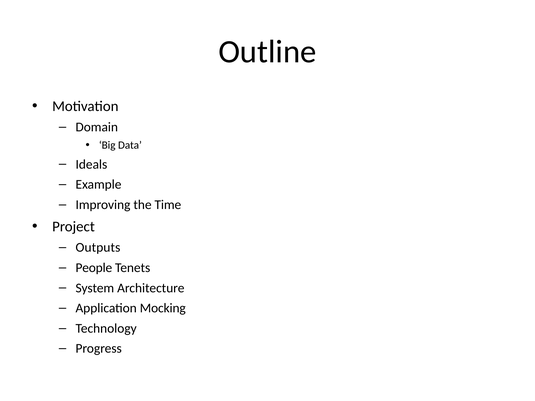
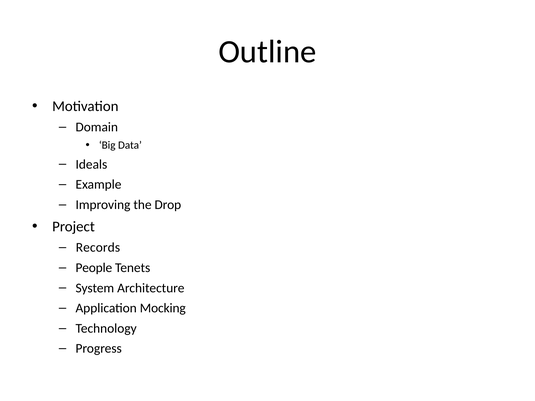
Time: Time -> Drop
Outputs: Outputs -> Records
